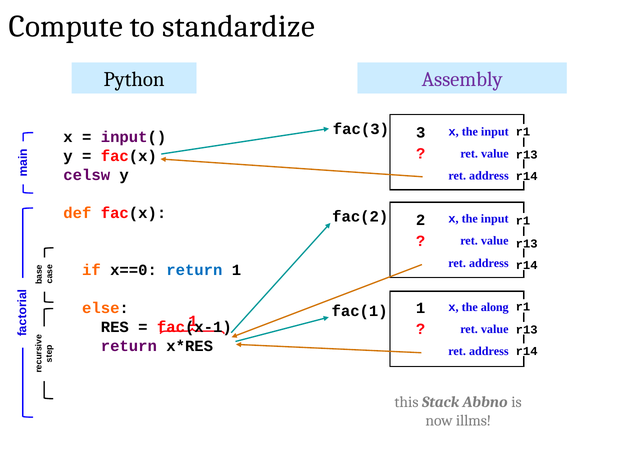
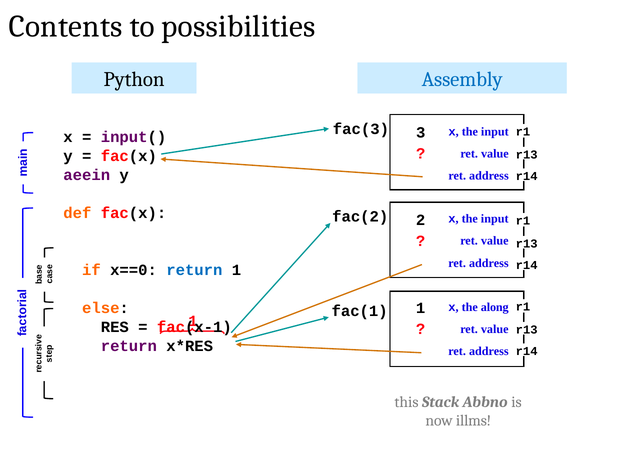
Compute: Compute -> Contents
standardize: standardize -> possibilities
Assembly colour: purple -> blue
celsw: celsw -> aeein
